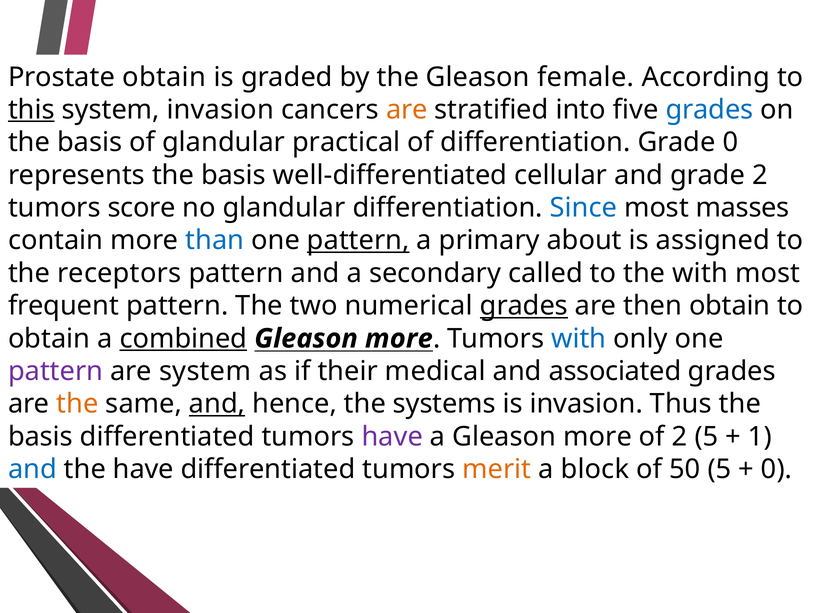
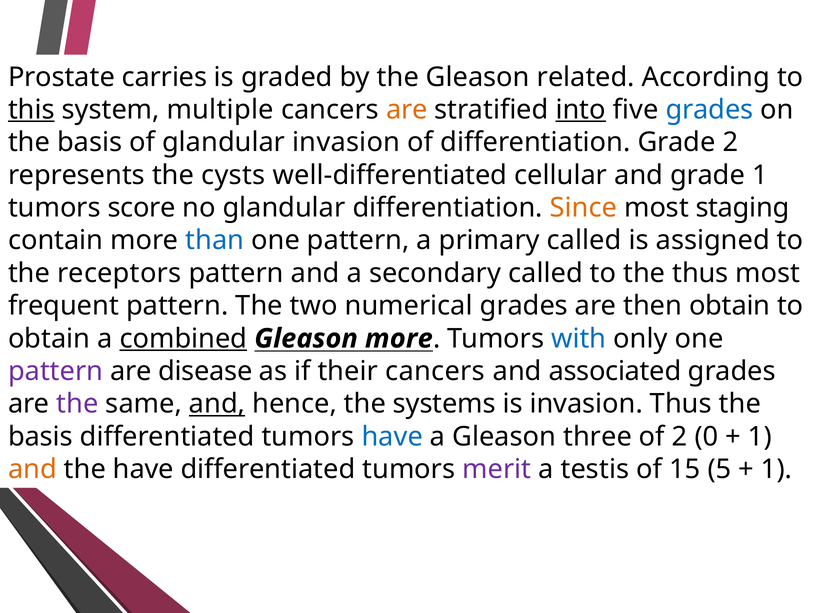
Prostate obtain: obtain -> carries
female: female -> related
system invasion: invasion -> multiple
into underline: none -> present
glandular practical: practical -> invasion
Grade 0: 0 -> 2
represents the basis: basis -> cysts
grade 2: 2 -> 1
Since colour: blue -> orange
masses: masses -> staging
pattern at (358, 240) underline: present -> none
primary about: about -> called
the with: with -> thus
grades at (524, 306) underline: present -> none
are system: system -> disease
their medical: medical -> cancers
the at (77, 404) colour: orange -> purple
have at (392, 436) colour: purple -> blue
a Gleason more: more -> three
2 5: 5 -> 0
and at (32, 469) colour: blue -> orange
merit colour: orange -> purple
block: block -> testis
50: 50 -> 15
0 at (776, 469): 0 -> 1
